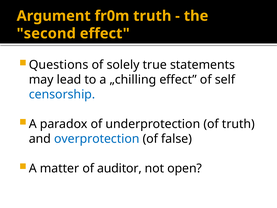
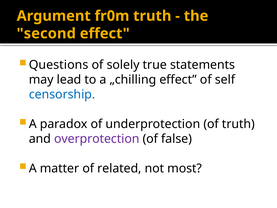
overprotection colour: blue -> purple
auditor: auditor -> related
open: open -> most
